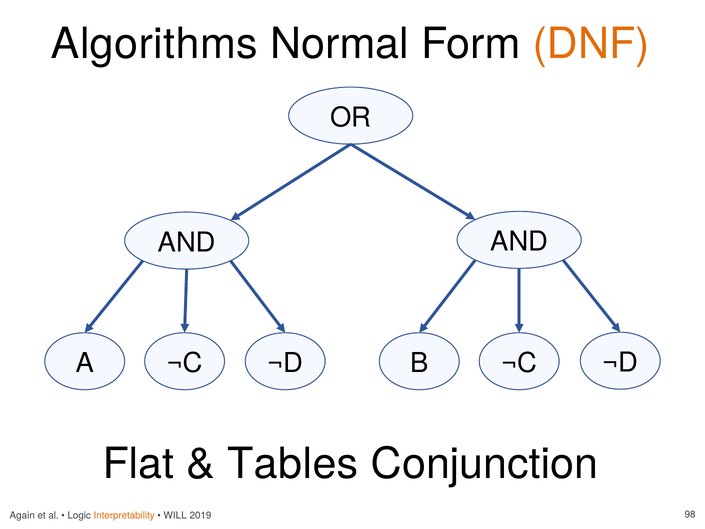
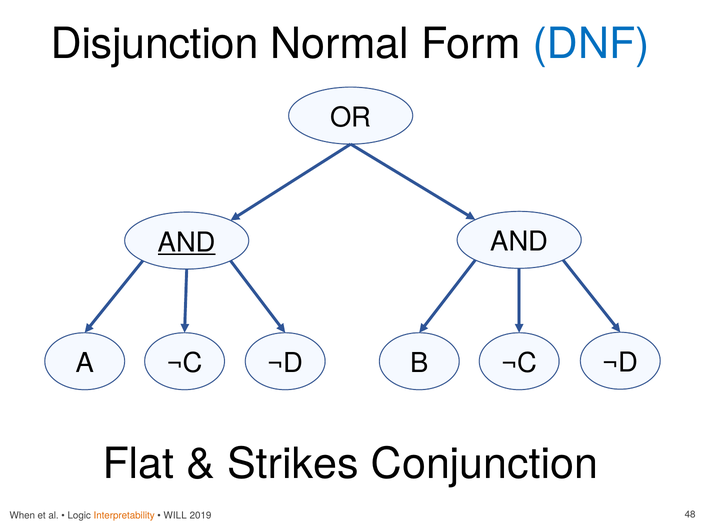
Algorithms: Algorithms -> Disjunction
DNF colour: orange -> blue
AND at (187, 242) underline: none -> present
Tables: Tables -> Strikes
Again: Again -> When
98: 98 -> 48
